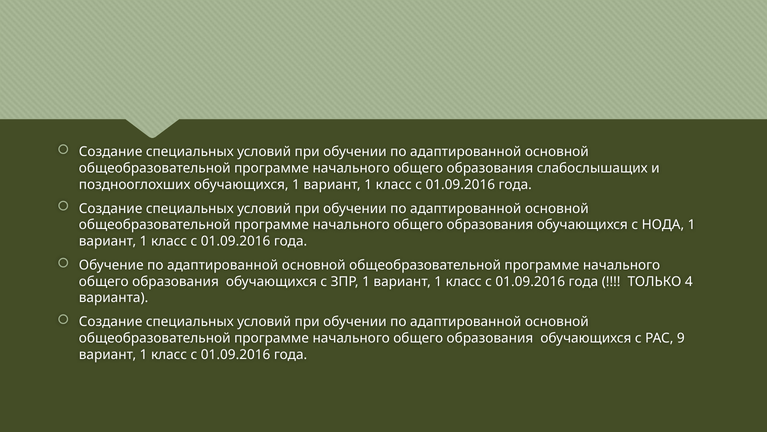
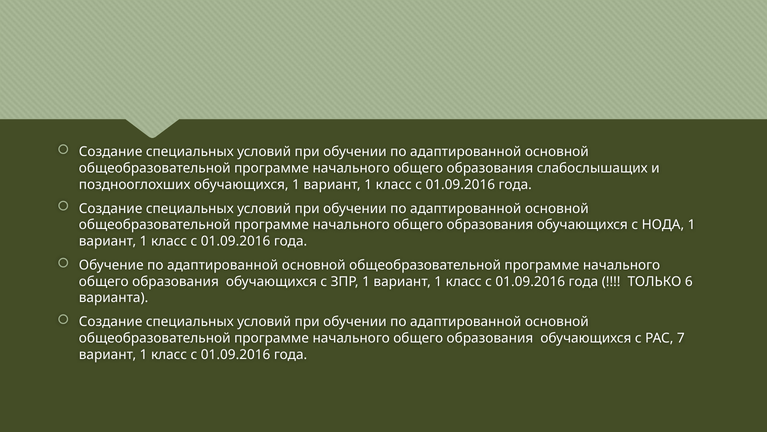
4: 4 -> 6
9: 9 -> 7
